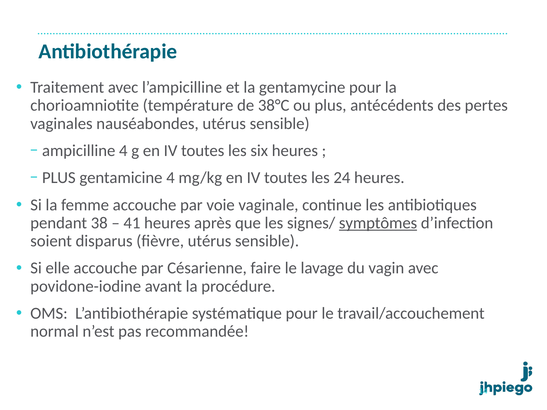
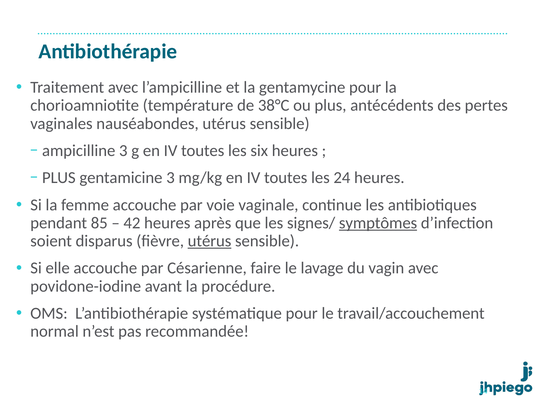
4 at (123, 151): 4 -> 3
gentamicine 4: 4 -> 3
38: 38 -> 85
41: 41 -> 42
utérus at (210, 241) underline: none -> present
